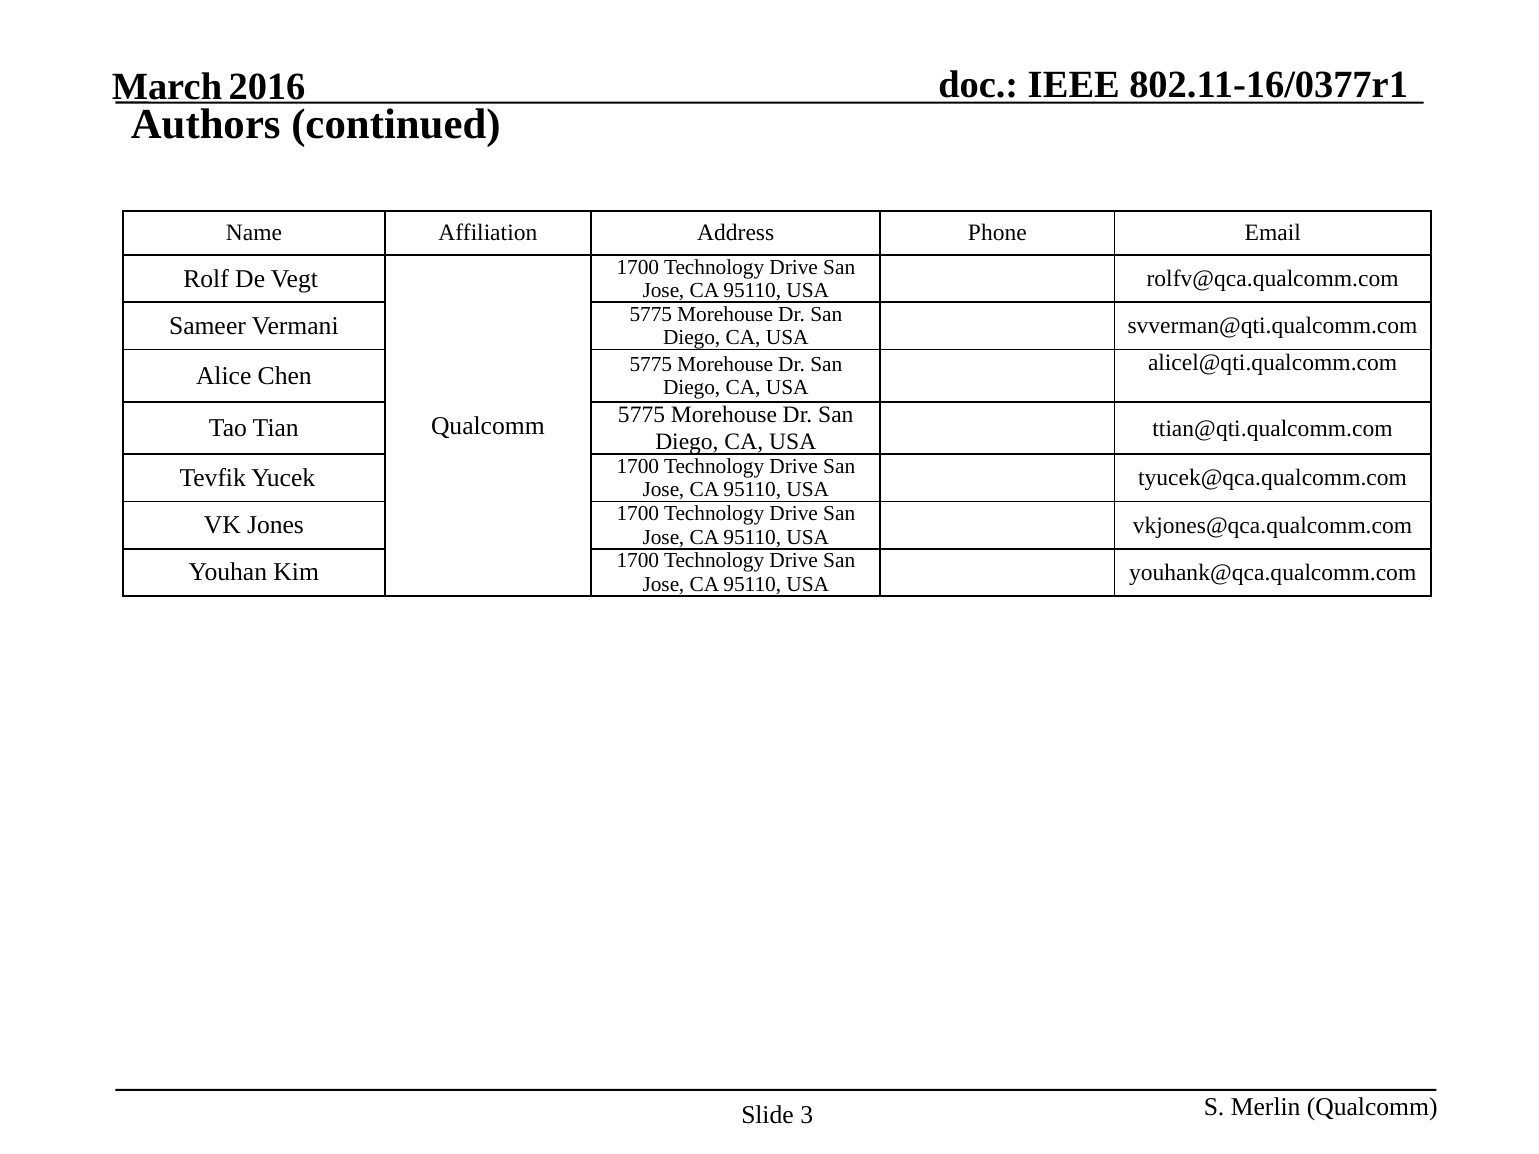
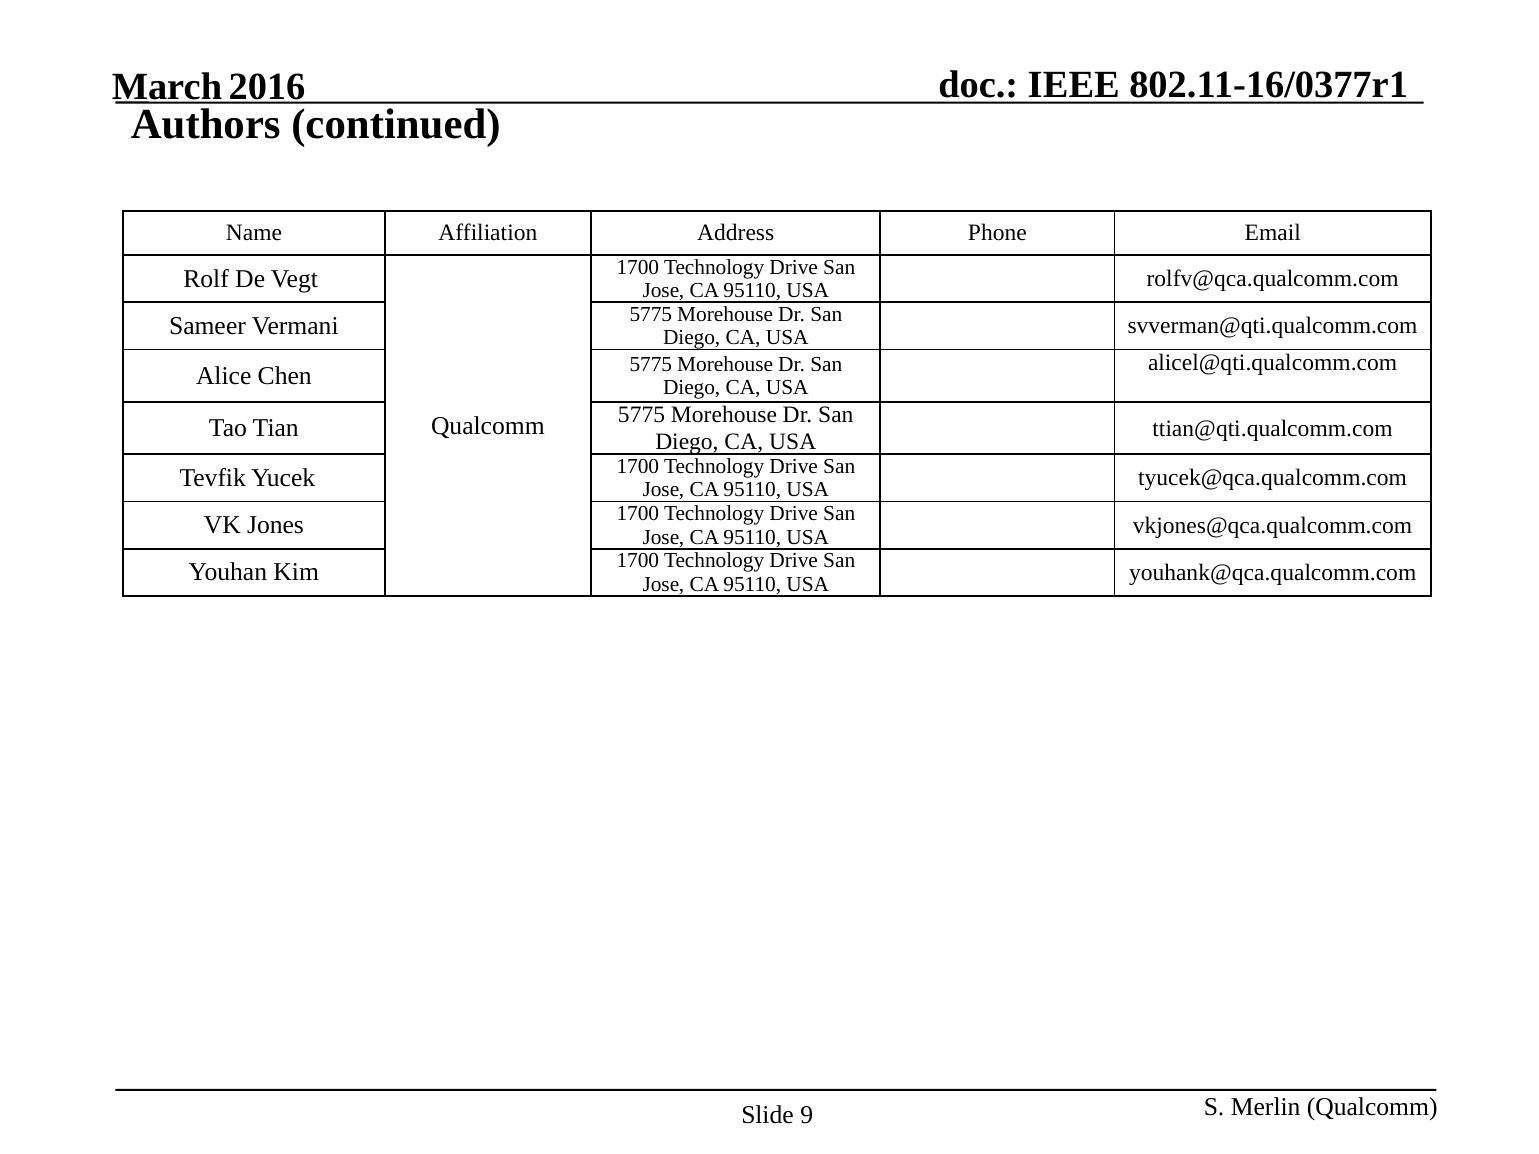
3: 3 -> 9
